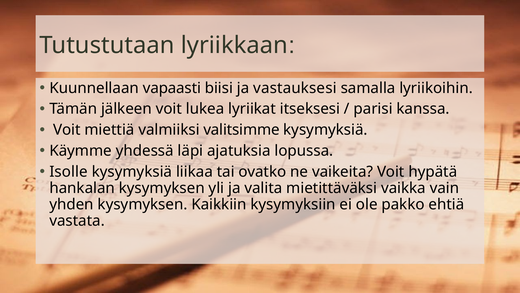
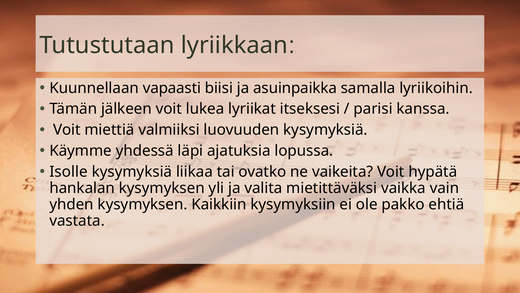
vastauksesi: vastauksesi -> asuinpaikka
valitsimme: valitsimme -> luovuuden
